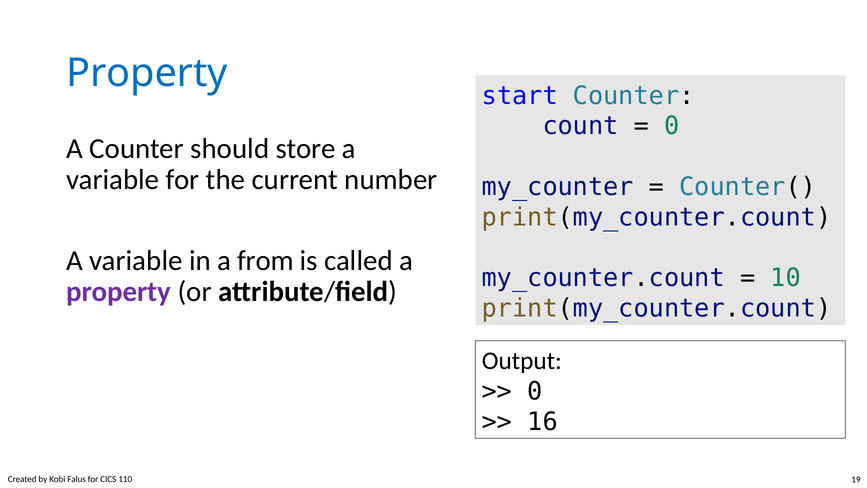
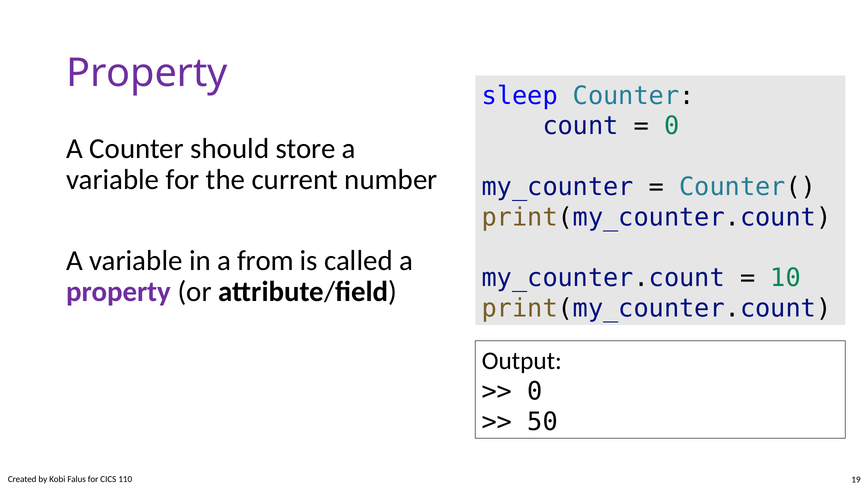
Property at (147, 73) colour: blue -> purple
start: start -> sleep
16: 16 -> 50
